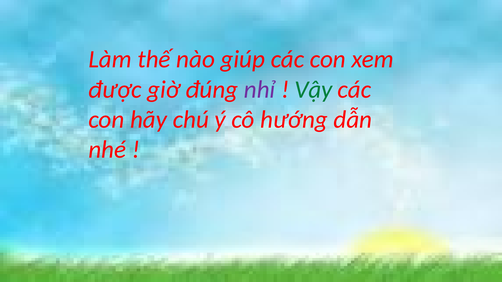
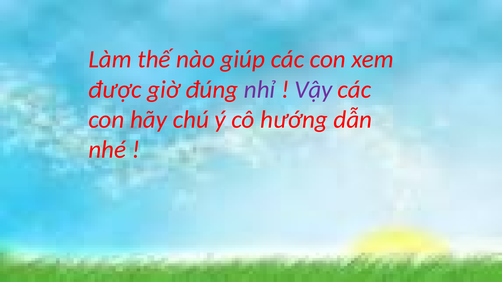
Vậy colour: green -> purple
